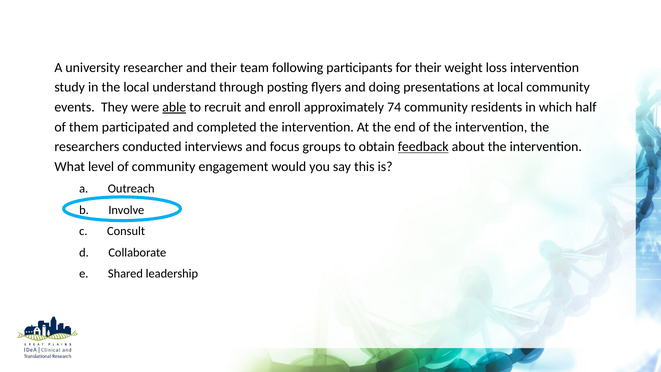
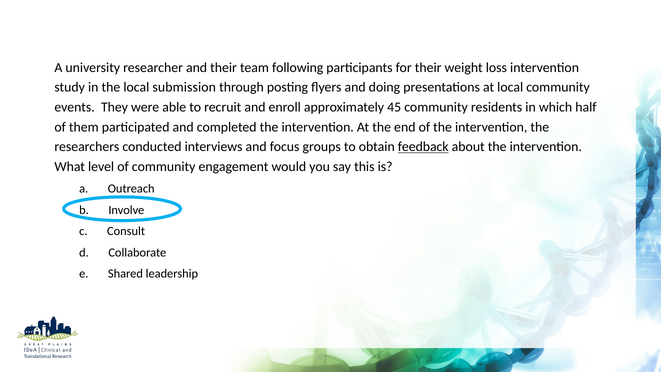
understand: understand -> submission
able underline: present -> none
74: 74 -> 45
